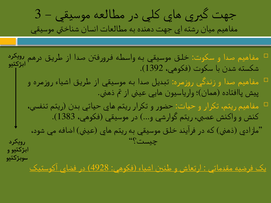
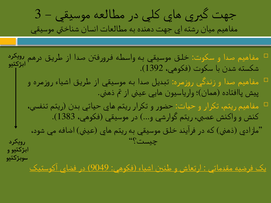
4928: 4928 -> 9049
